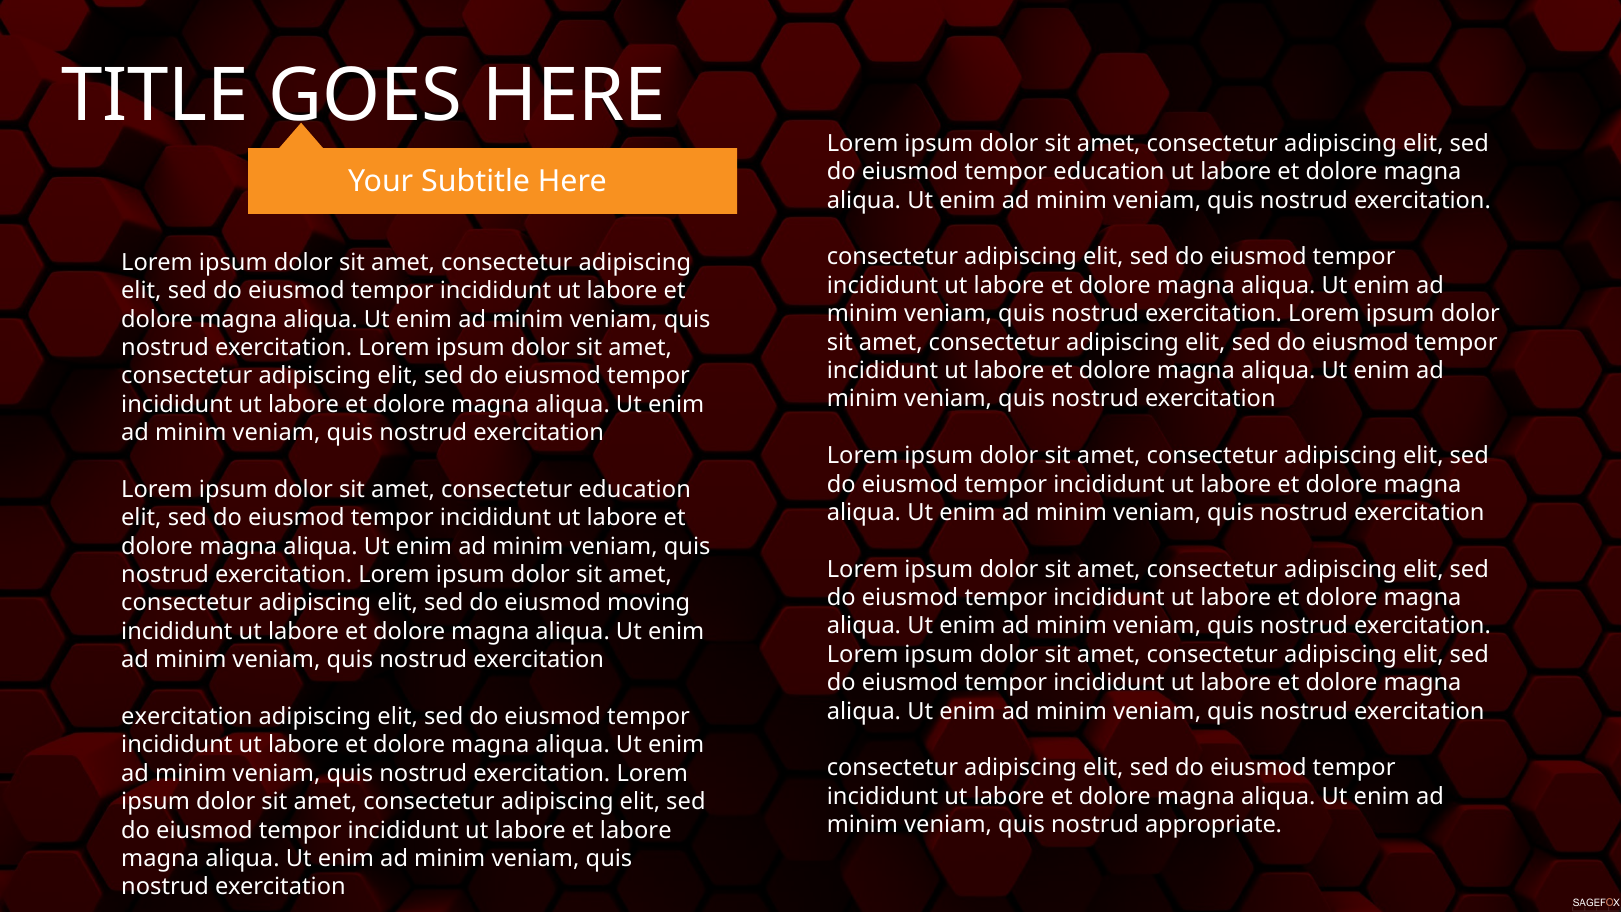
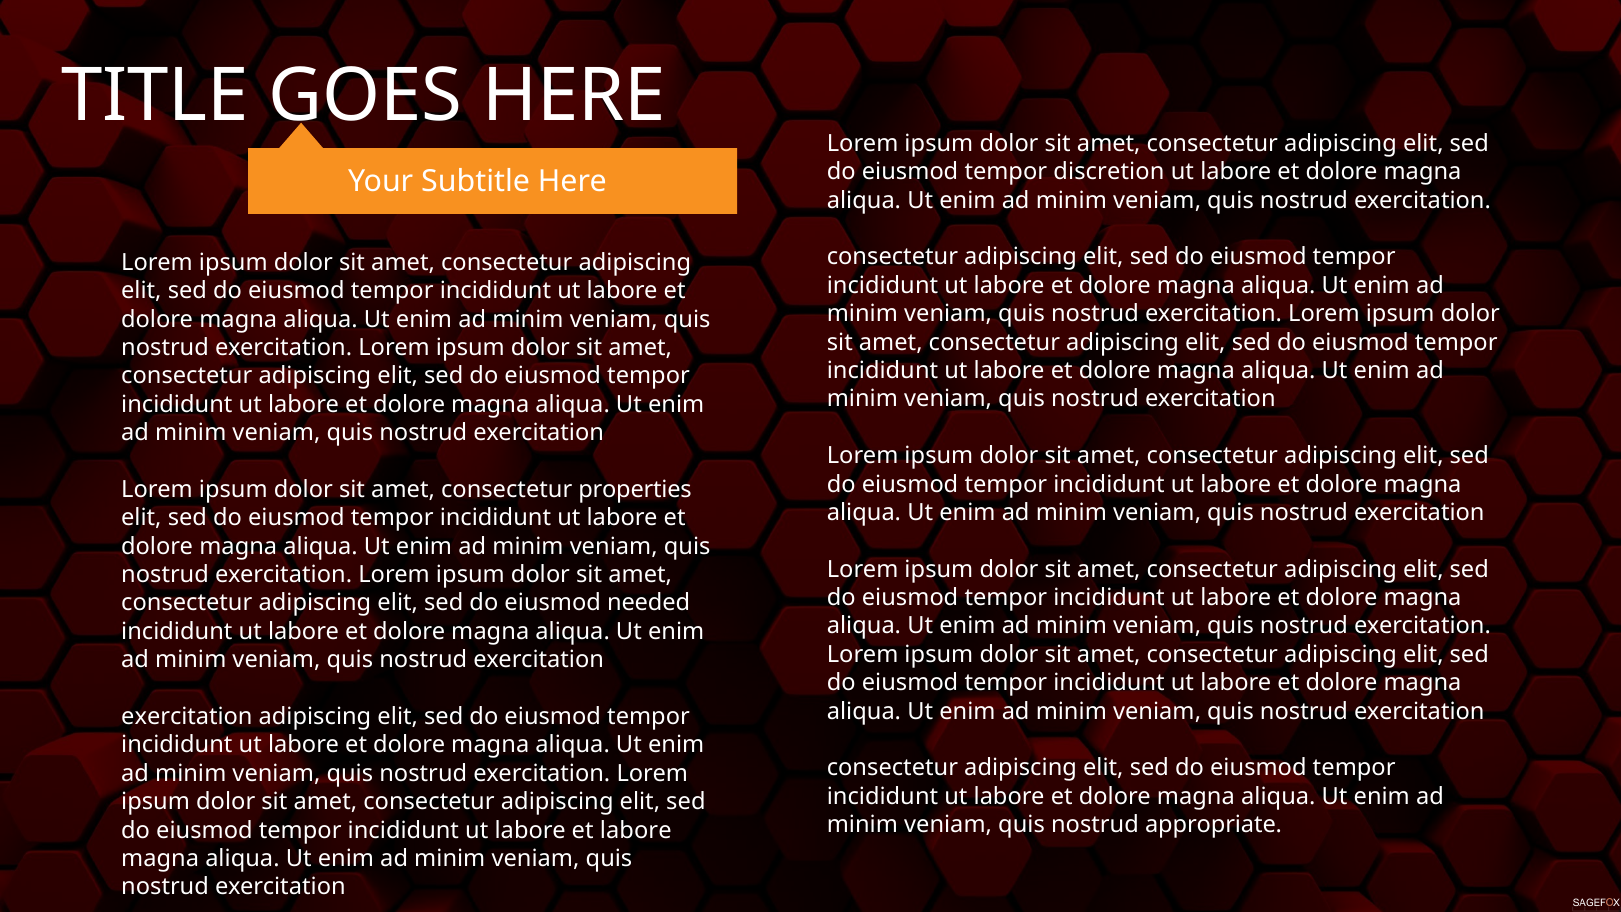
tempor education: education -> discretion
consectetur education: education -> properties
moving: moving -> needed
